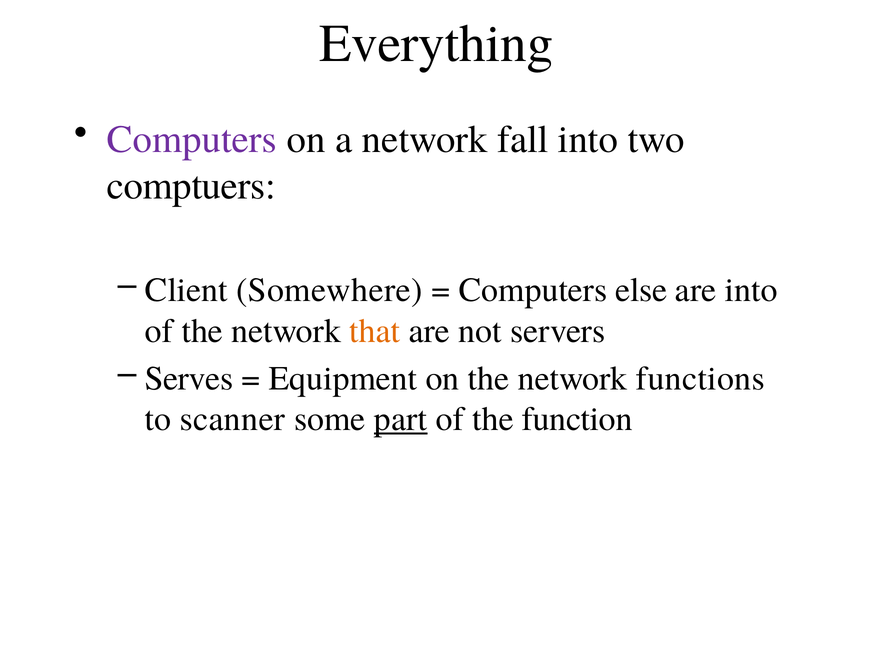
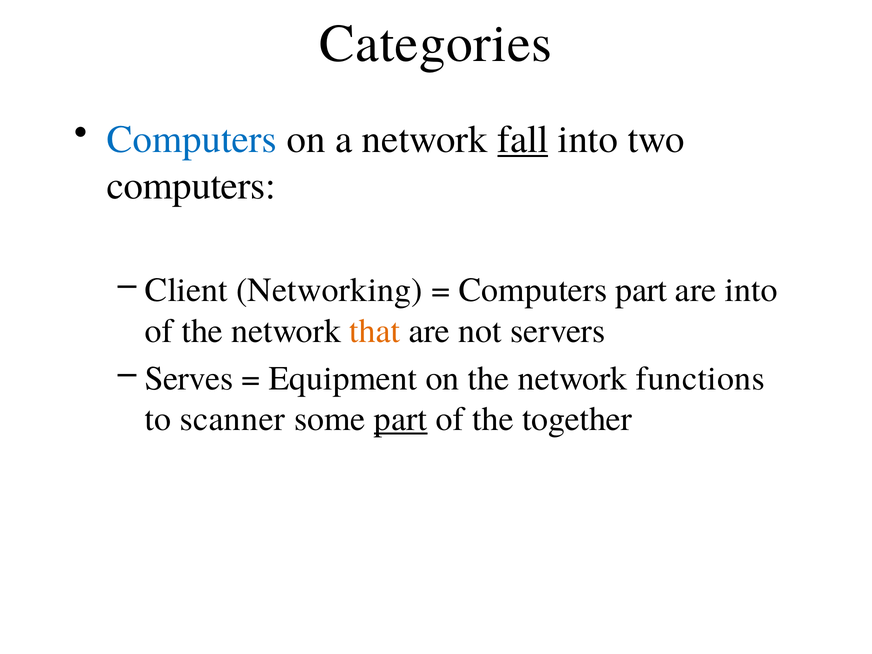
Everything: Everything -> Categories
Computers at (192, 139) colour: purple -> blue
fall underline: none -> present
comptuers at (191, 186): comptuers -> computers
Somewhere: Somewhere -> Networking
Computers else: else -> part
function: function -> together
